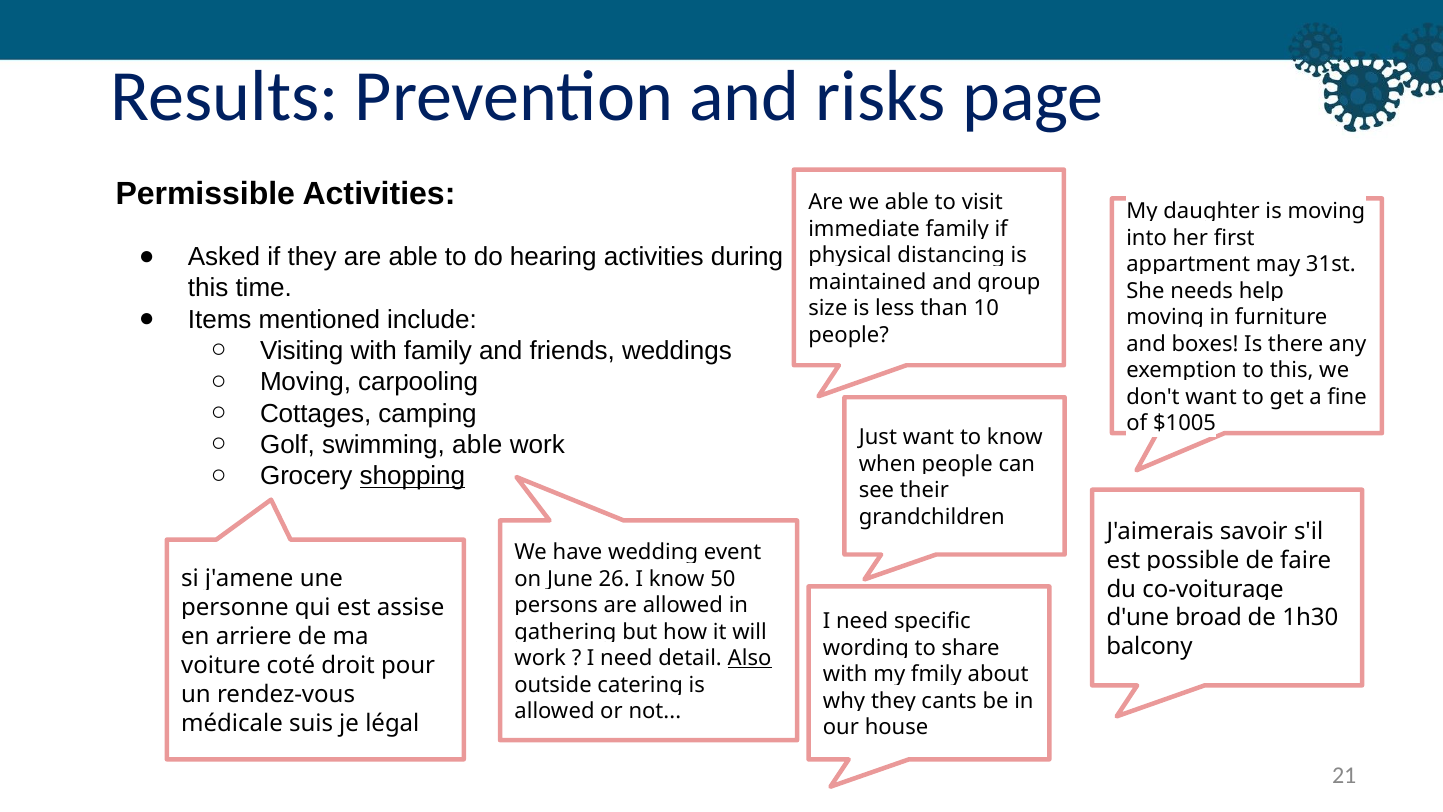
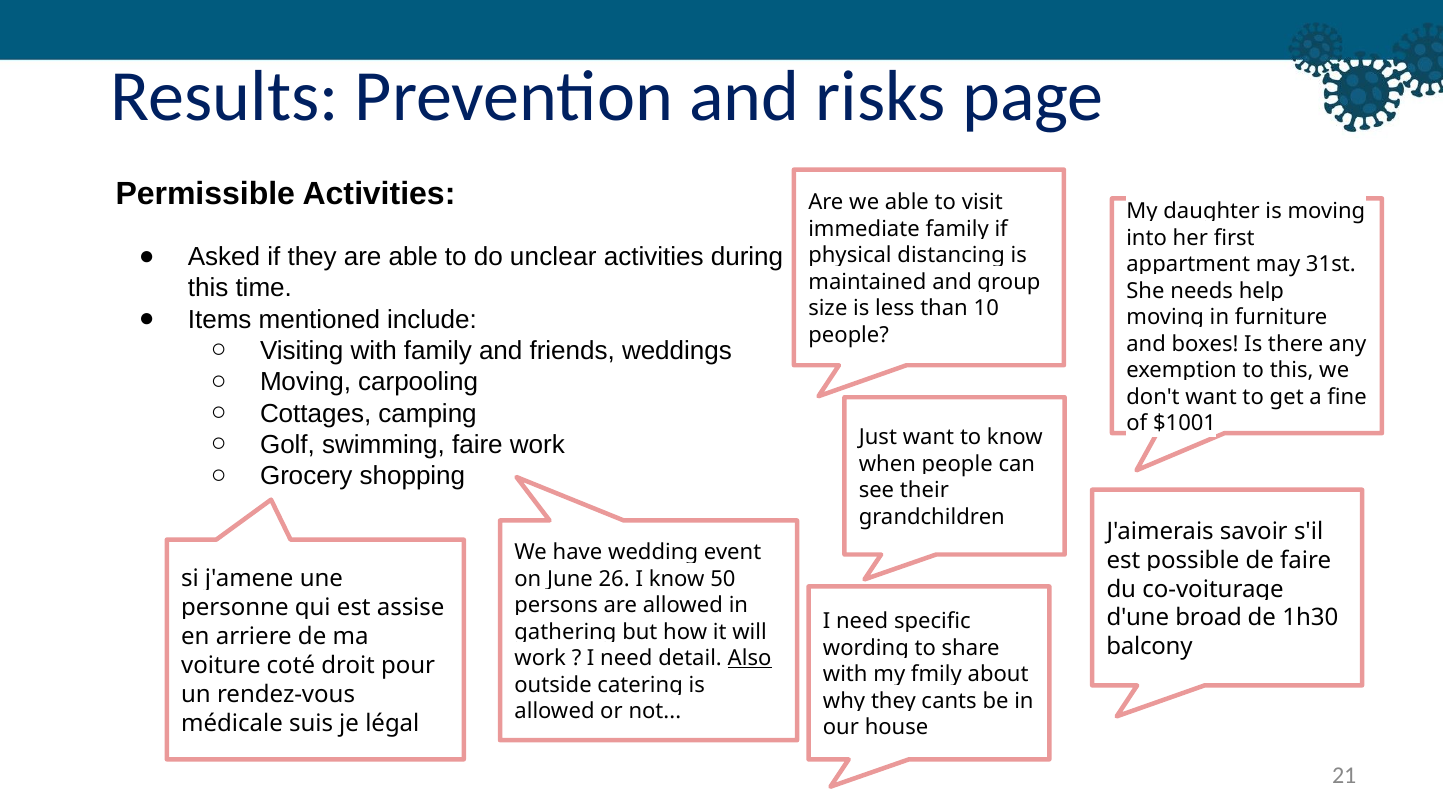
hearing: hearing -> unclear
$1005: $1005 -> $1001
swimming able: able -> faire
shopping underline: present -> none
